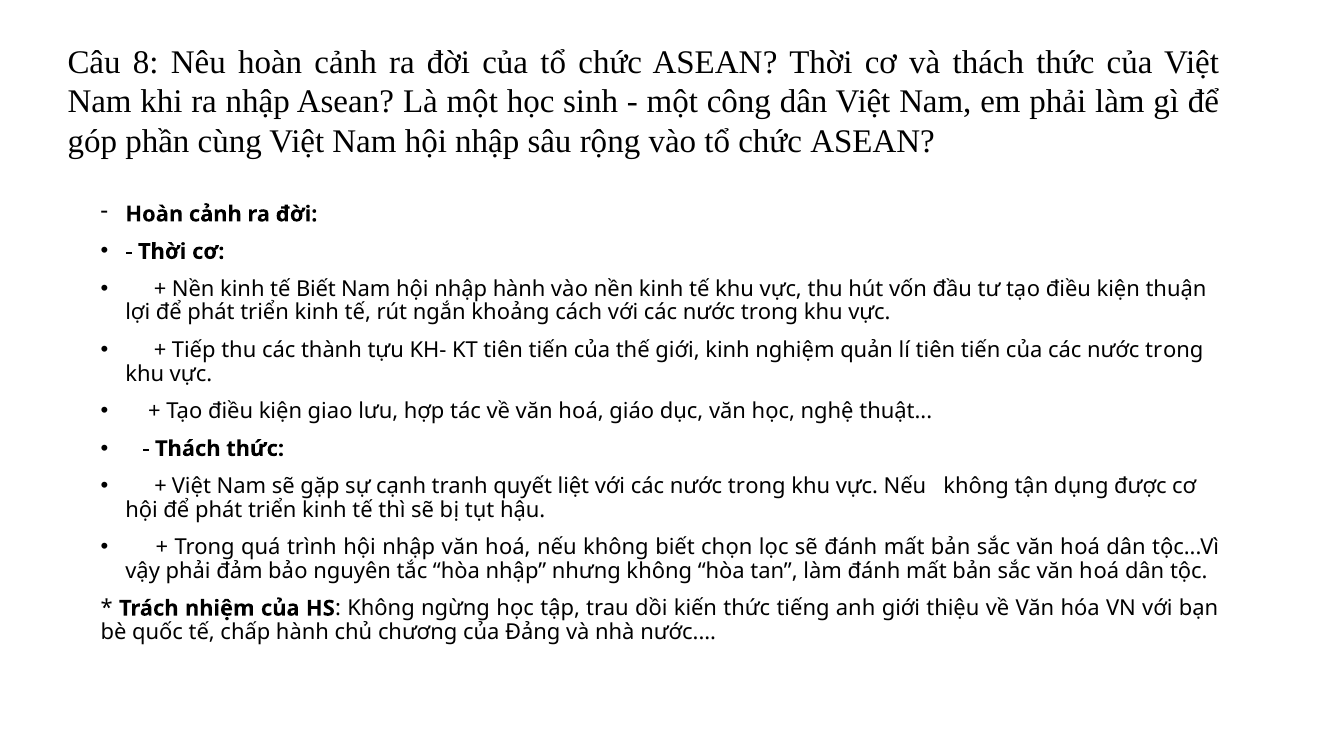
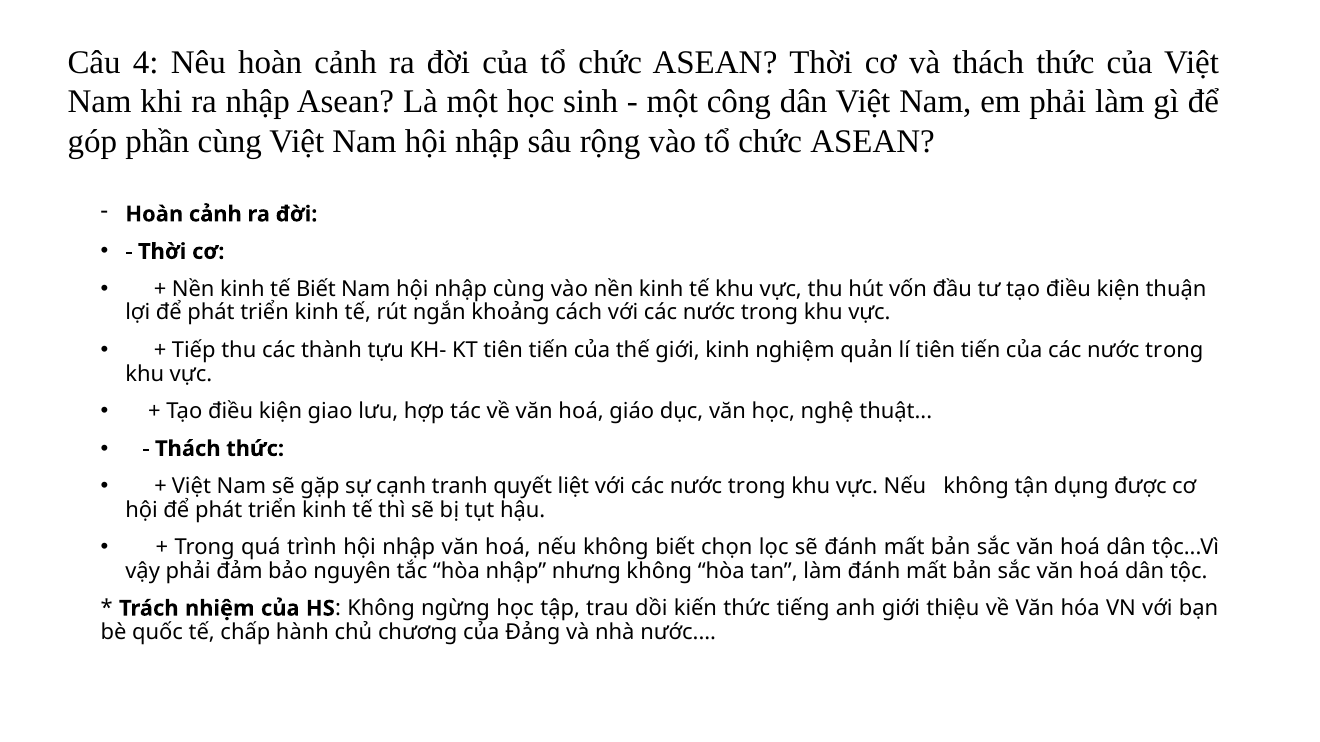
8: 8 -> 4
nhập hành: hành -> cùng
